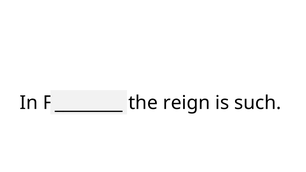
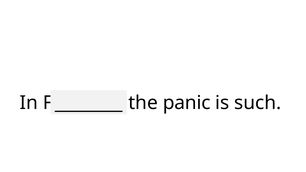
reign: reign -> panic
